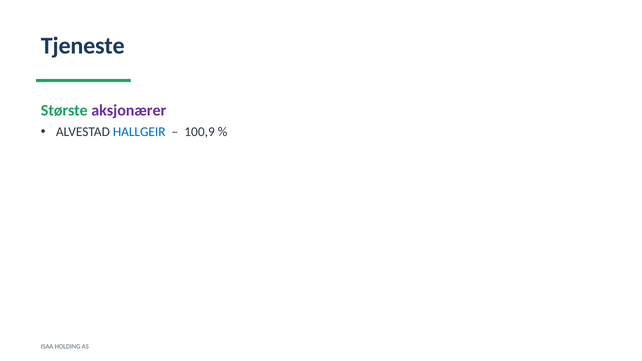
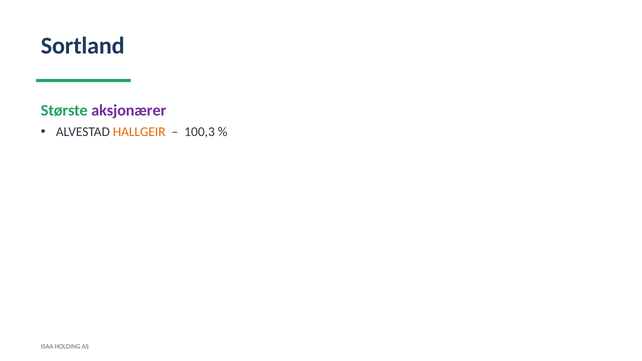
Tjeneste: Tjeneste -> Sortland
HALLGEIR colour: blue -> orange
100,9: 100,9 -> 100,3
